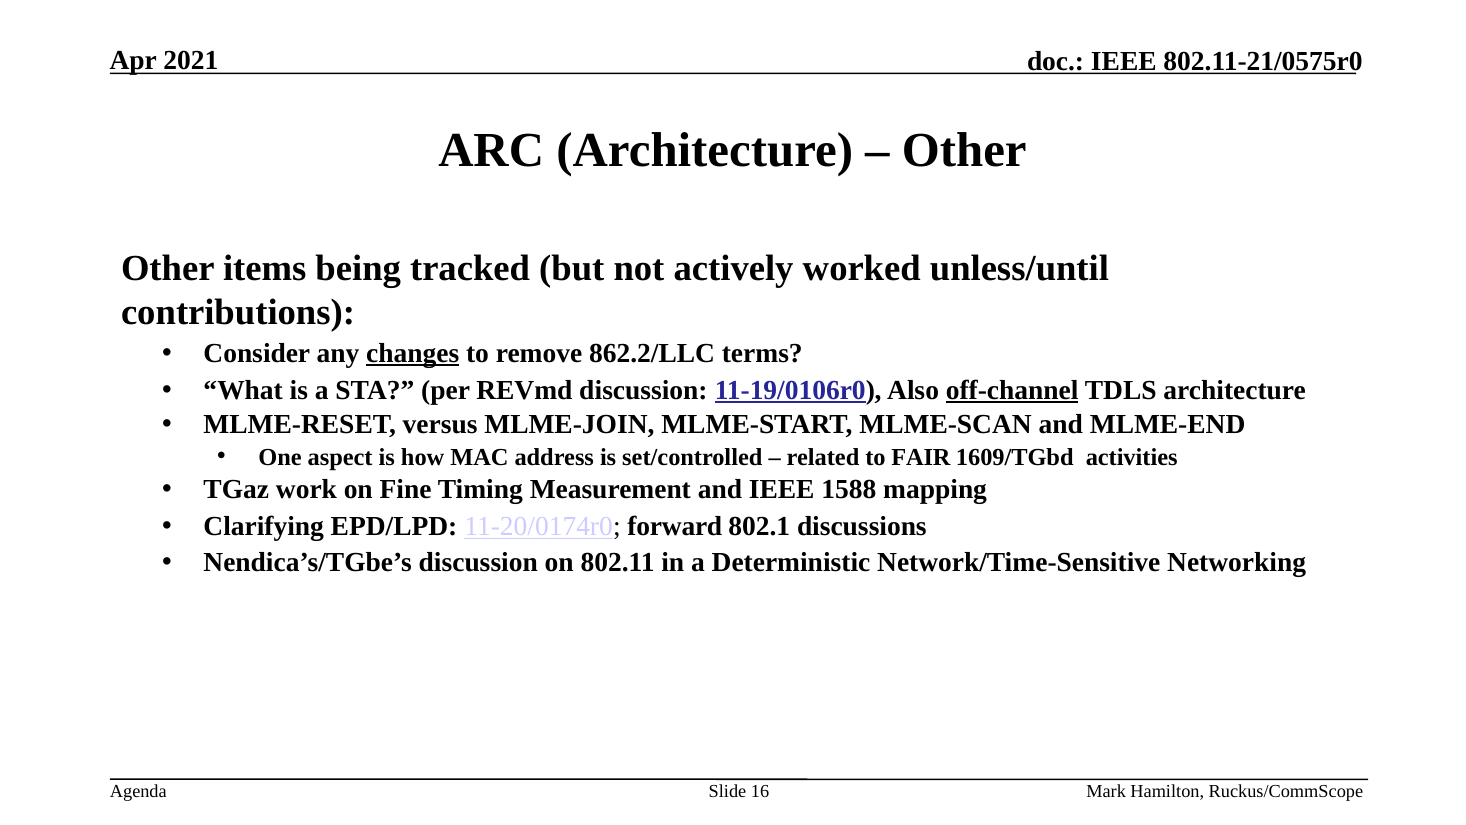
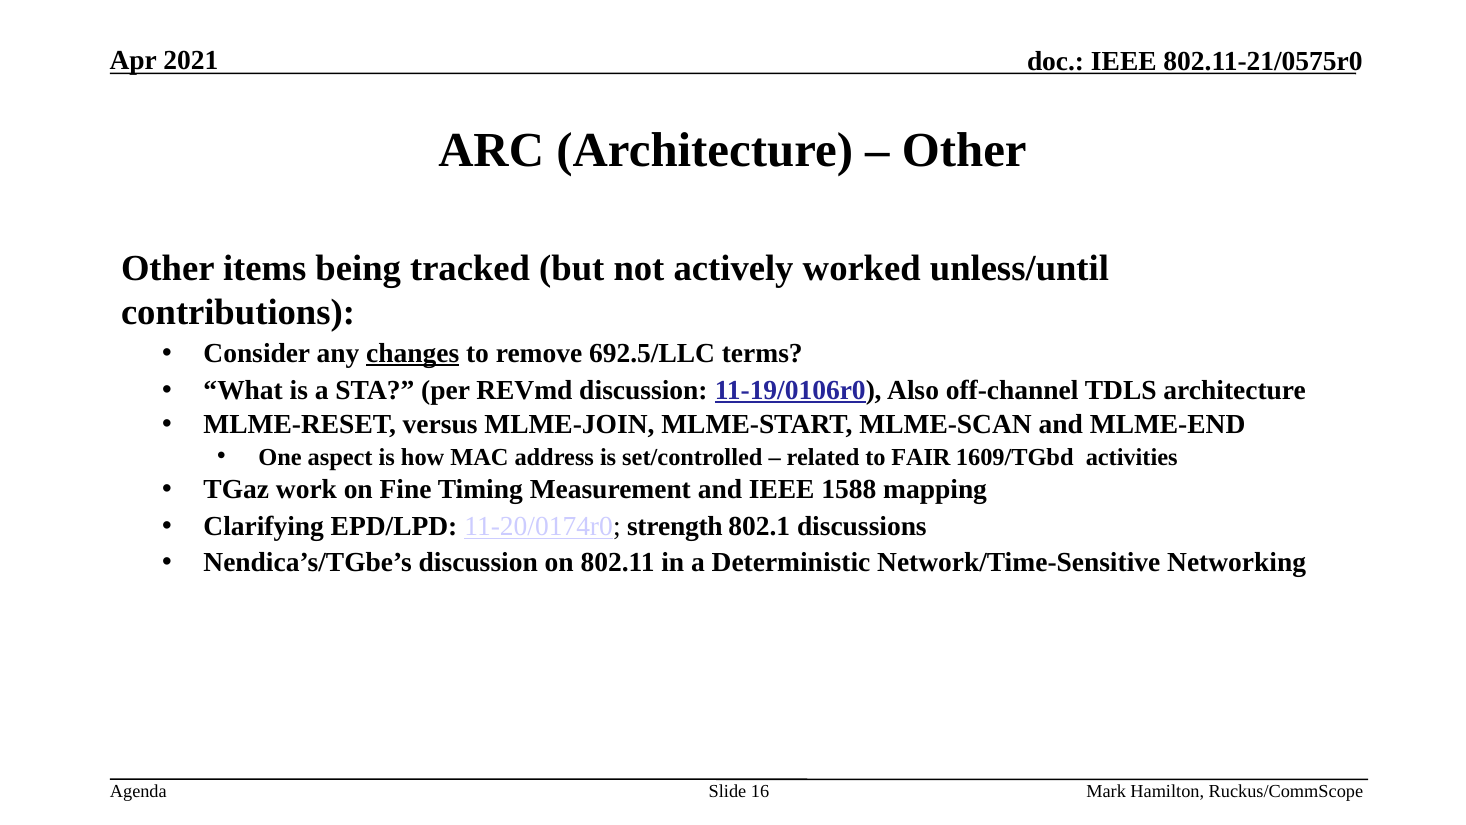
862.2/LLC: 862.2/LLC -> 692.5/LLC
off-channel underline: present -> none
forward: forward -> strength
